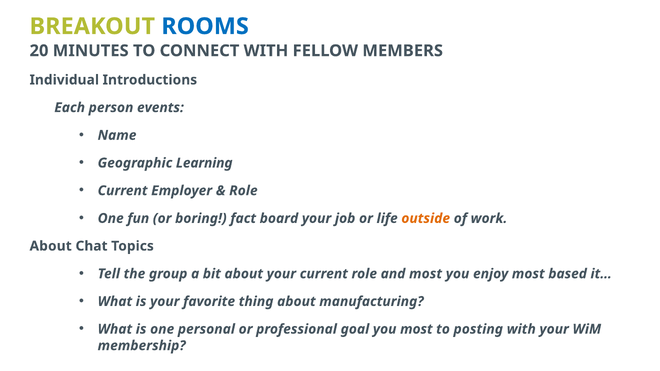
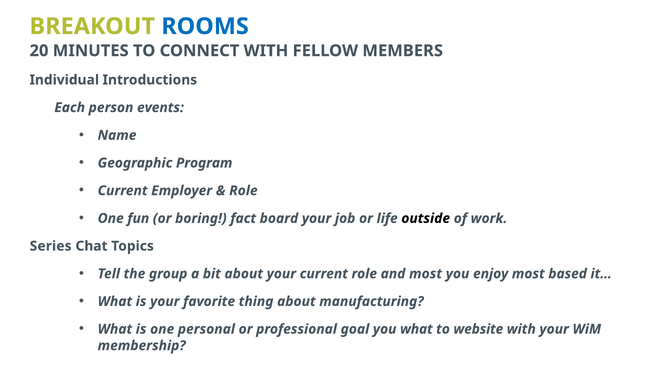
Learning: Learning -> Program
outside colour: orange -> black
About at (51, 246): About -> Series
you most: most -> what
posting: posting -> website
